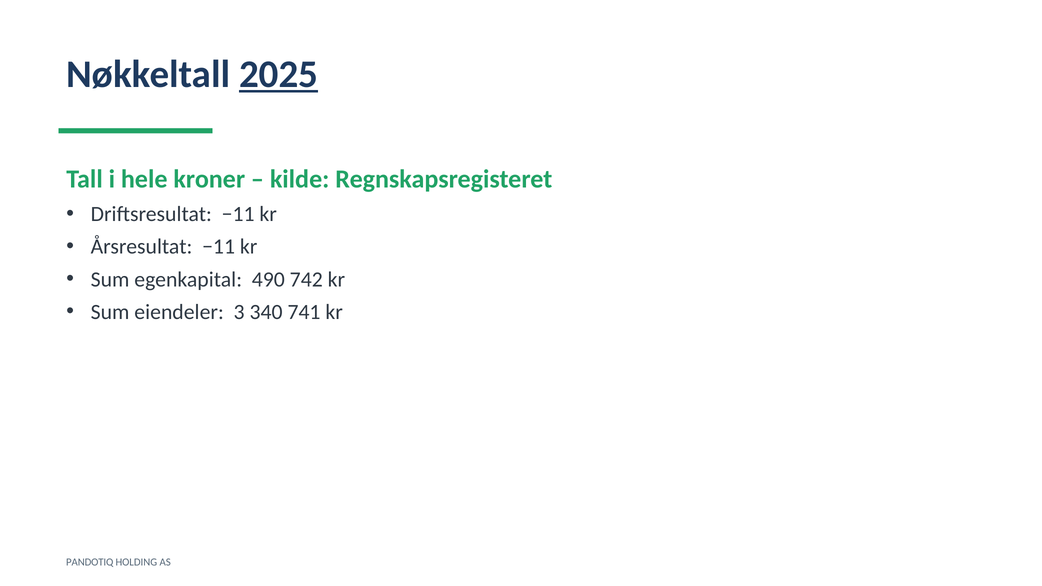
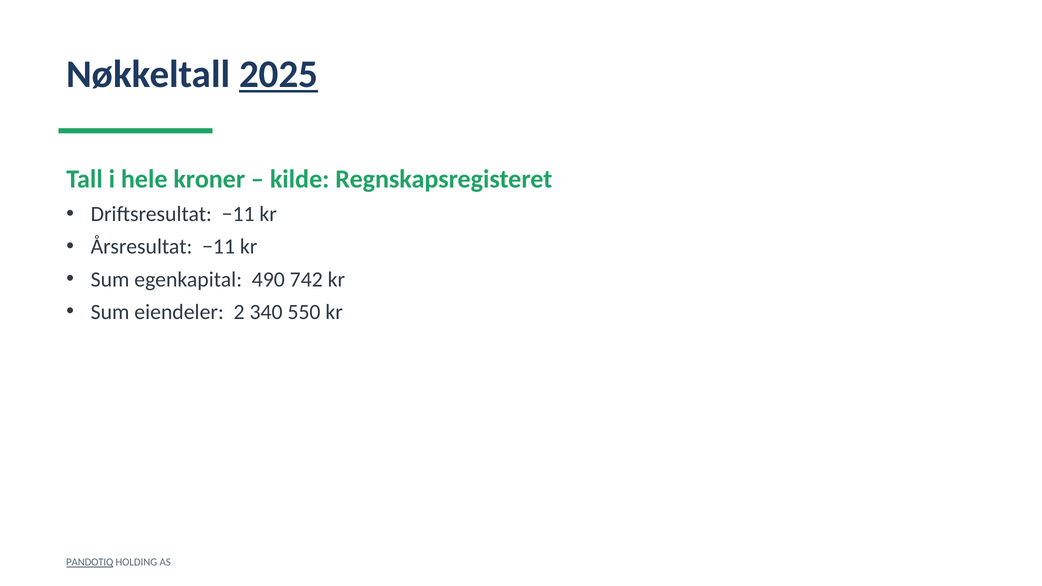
3: 3 -> 2
741: 741 -> 550
PANDOTIQ underline: none -> present
